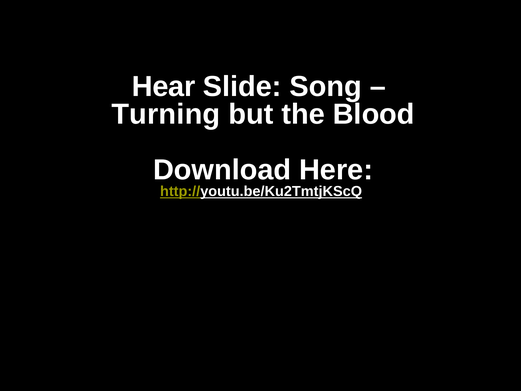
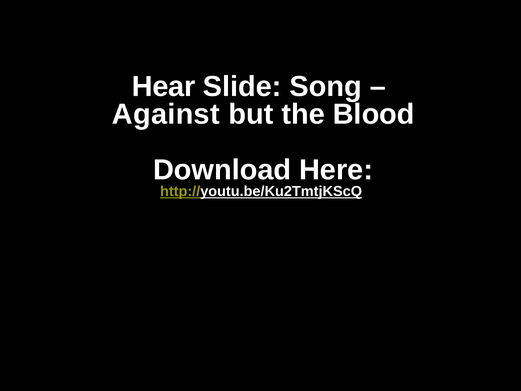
Turning: Turning -> Against
